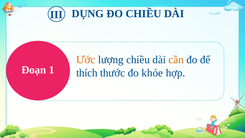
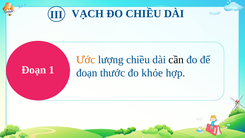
DỤNG: DỤNG -> VẠCH
cần colour: orange -> black
thích at (87, 73): thích -> đoạn
